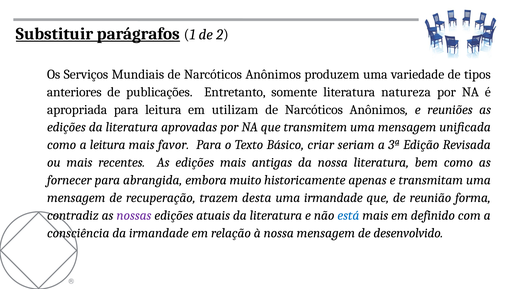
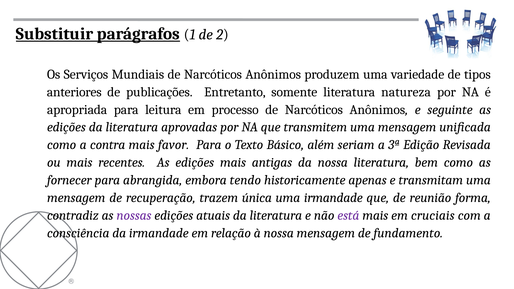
utilizam: utilizam -> processo
reuniões: reuniões -> seguinte
a leitura: leitura -> contra
criar: criar -> além
muito: muito -> tendo
desta: desta -> única
está colour: blue -> purple
definido: definido -> cruciais
desenvolvido: desenvolvido -> fundamento
